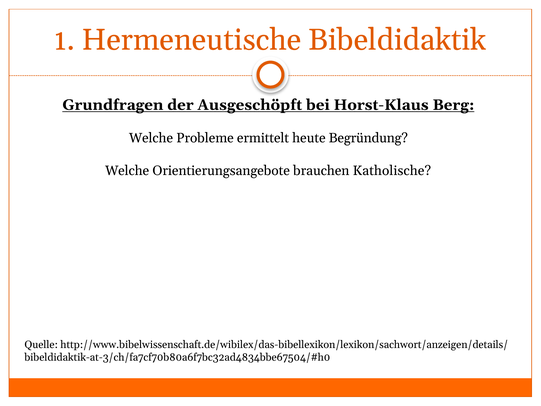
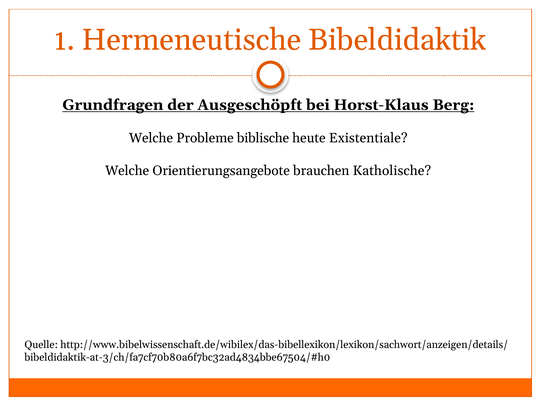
ermittelt: ermittelt -> biblische
Begründung: Begründung -> Existentiale
